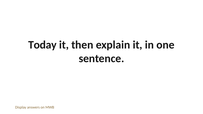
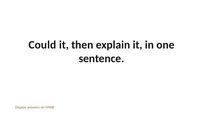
Today: Today -> Could
